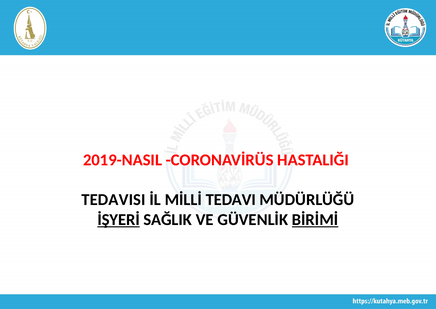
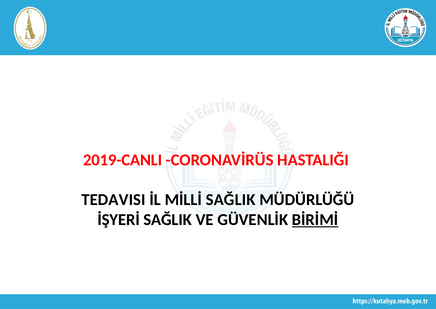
2019-NASIL: 2019-NASIL -> 2019-CANLI
MİLLİ TEDAVI: TEDAVI -> SAĞLIK
İŞYERİ underline: present -> none
